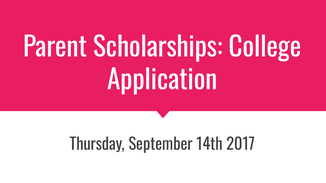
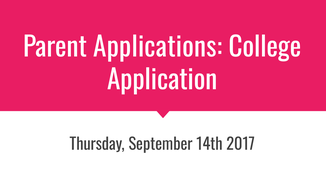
Scholarships: Scholarships -> Applications
